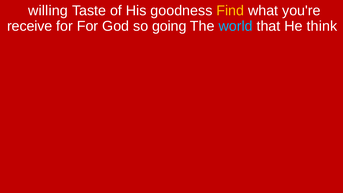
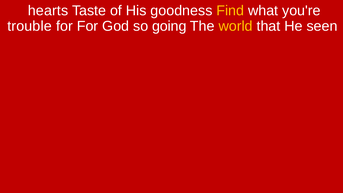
willing: willing -> hearts
receive: receive -> trouble
world colour: light blue -> yellow
think: think -> seen
